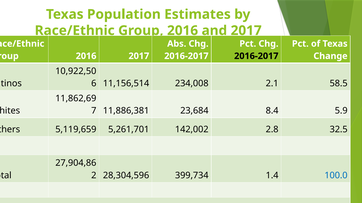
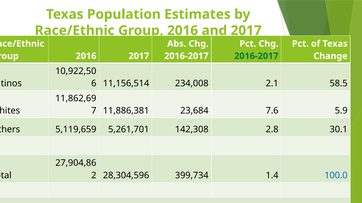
2016-2017 at (256, 56) colour: black -> green
8.4: 8.4 -> 7.6
142,002: 142,002 -> 142,308
32.5: 32.5 -> 30.1
